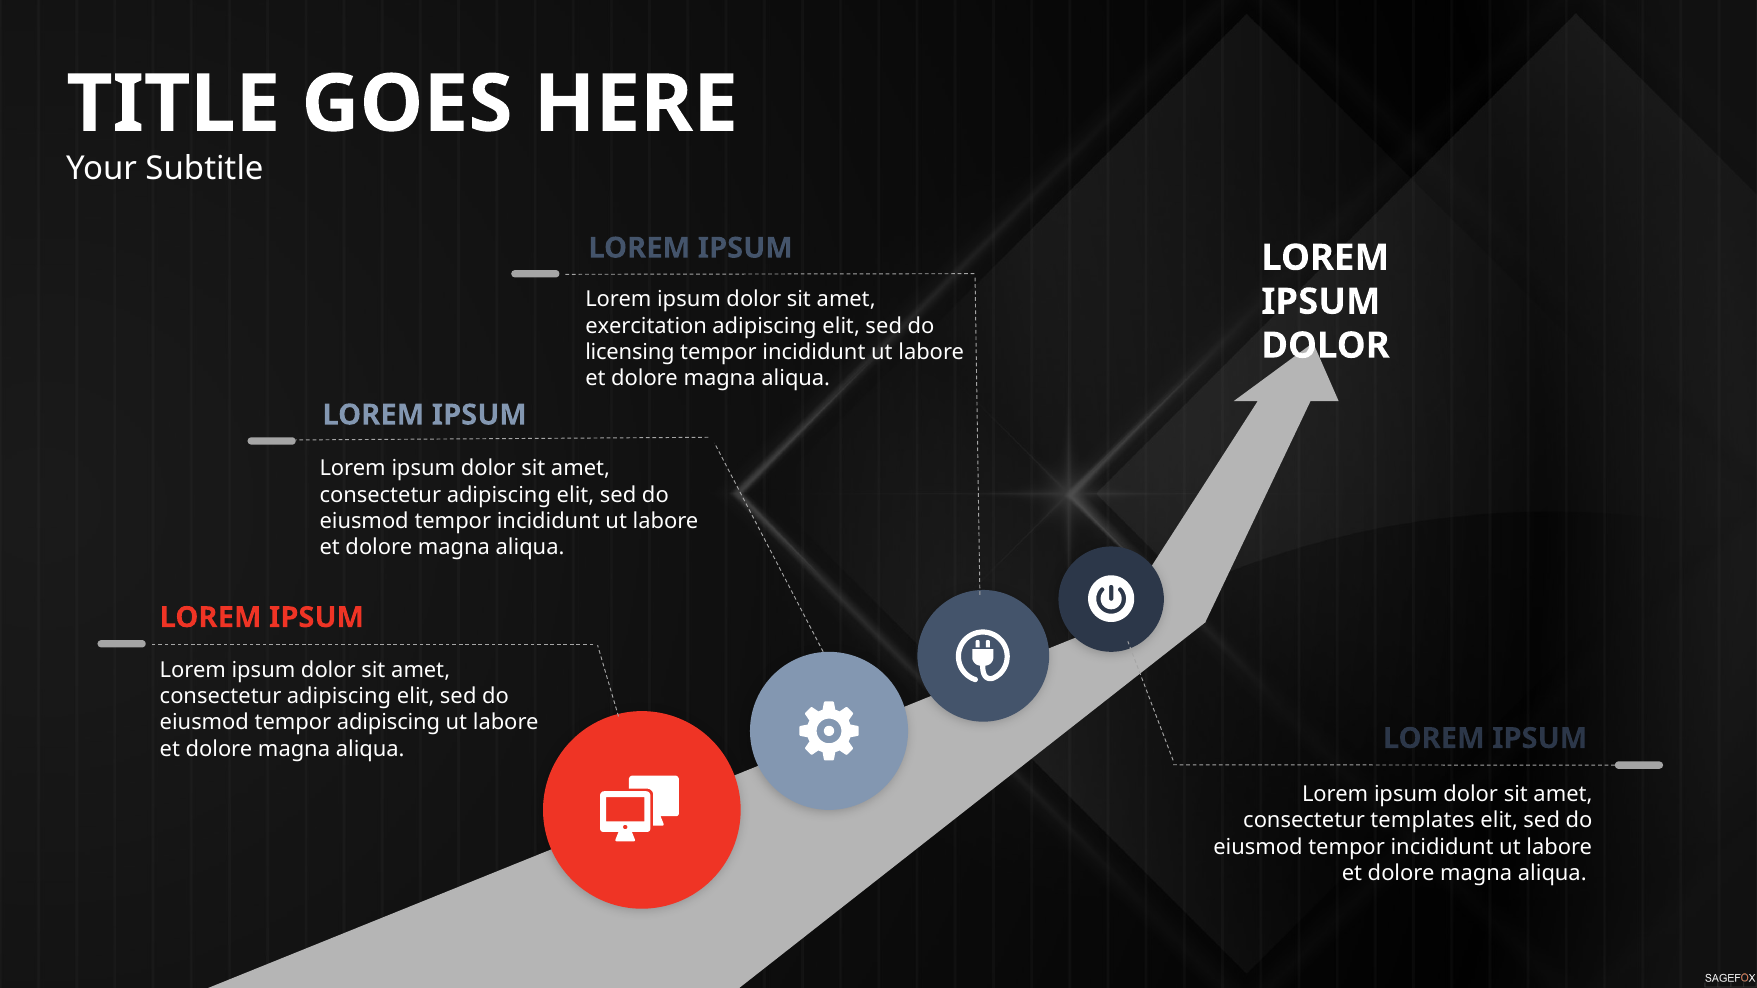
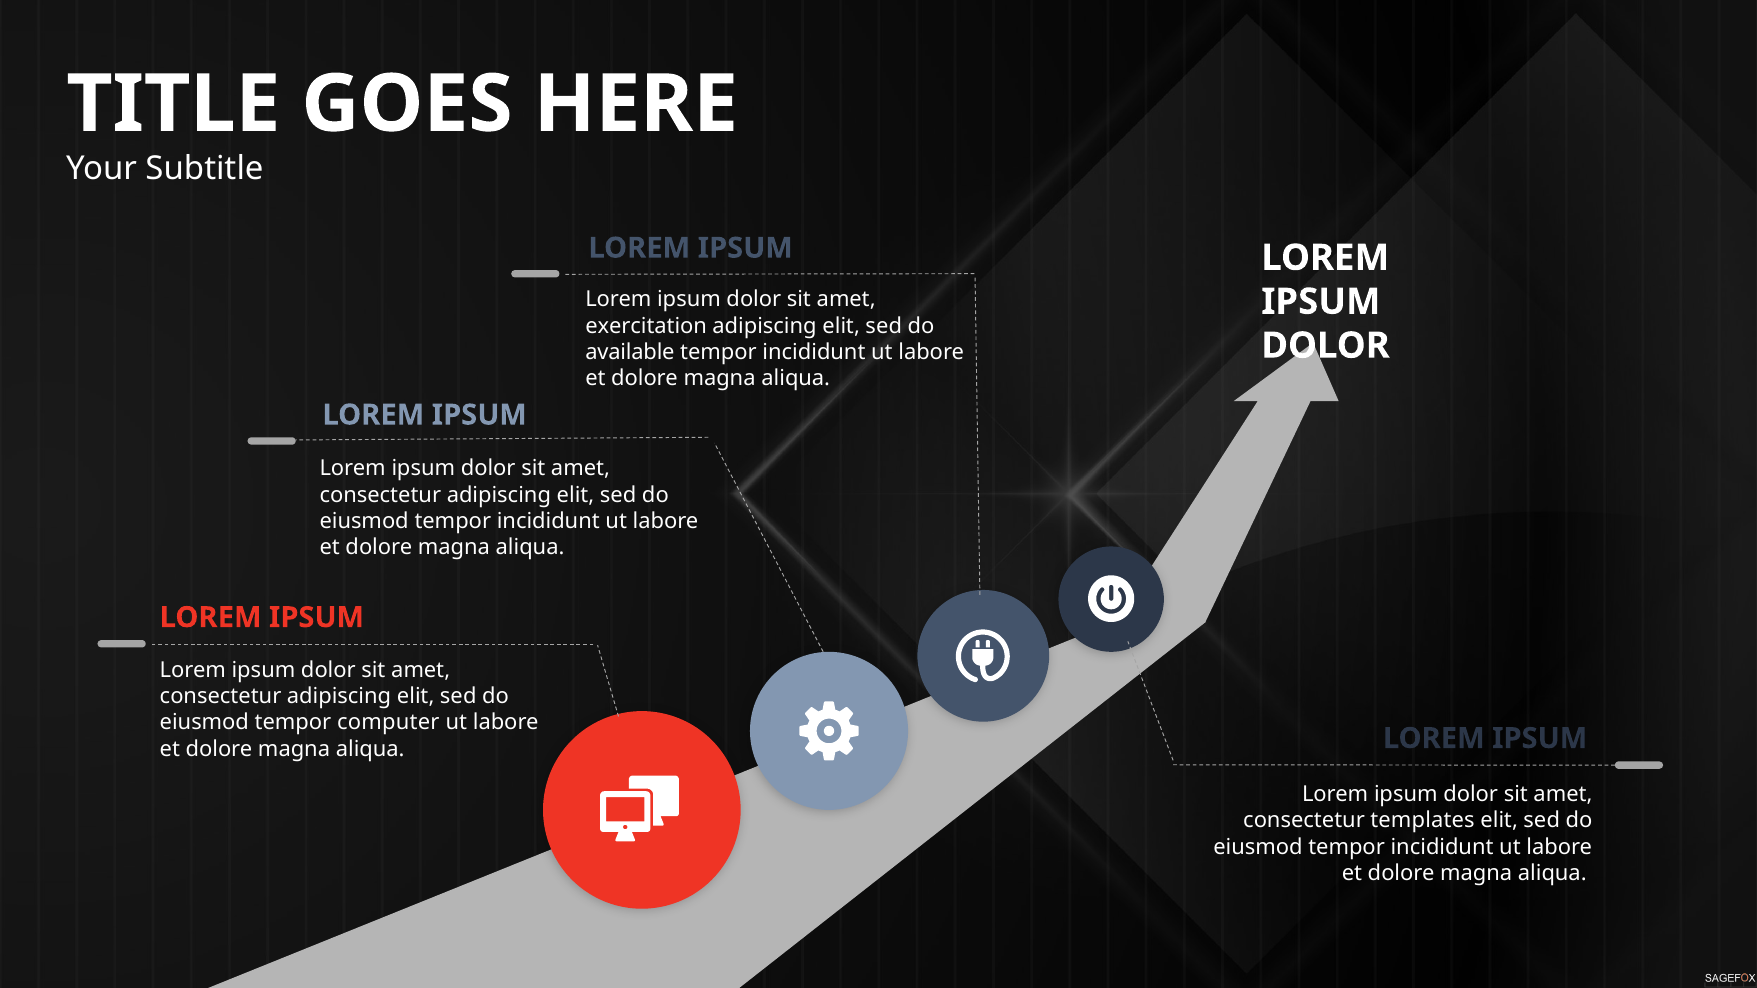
licensing: licensing -> available
tempor adipiscing: adipiscing -> computer
